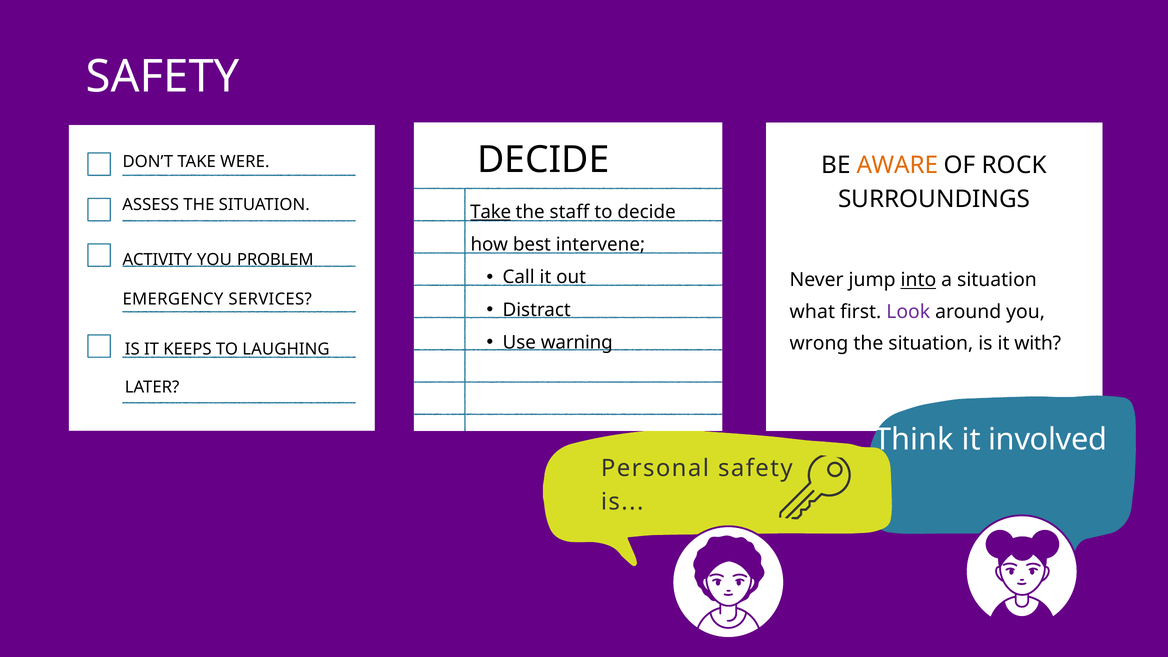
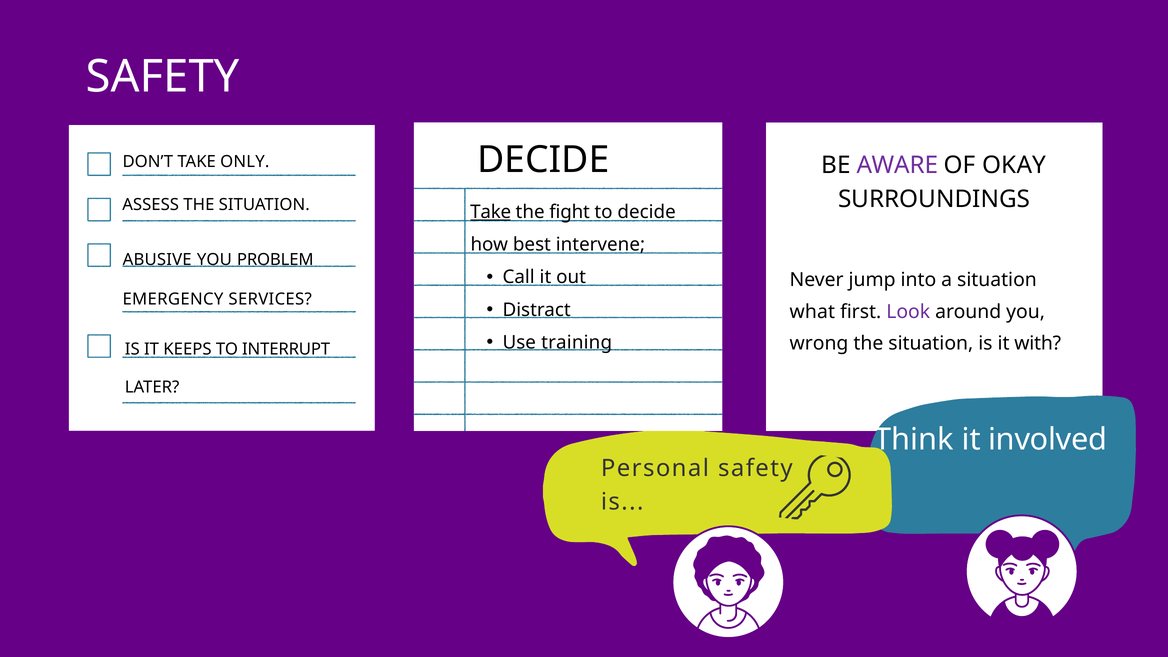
AWARE colour: orange -> purple
ROCK: ROCK -> OKAY
WERE: WERE -> ONLY
staff: staff -> fight
ACTIVITY: ACTIVITY -> ABUSIVE
into underline: present -> none
warning: warning -> training
LAUGHING: LAUGHING -> INTERRUPT
